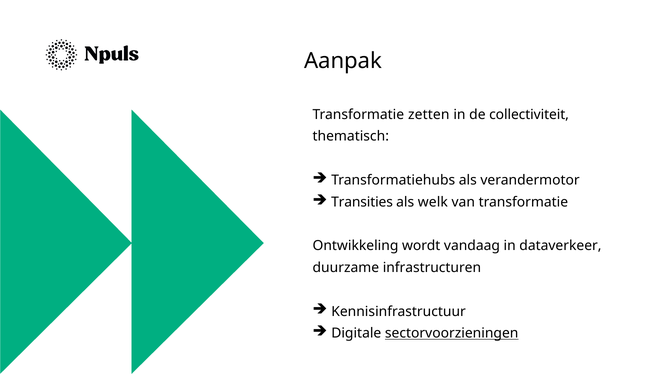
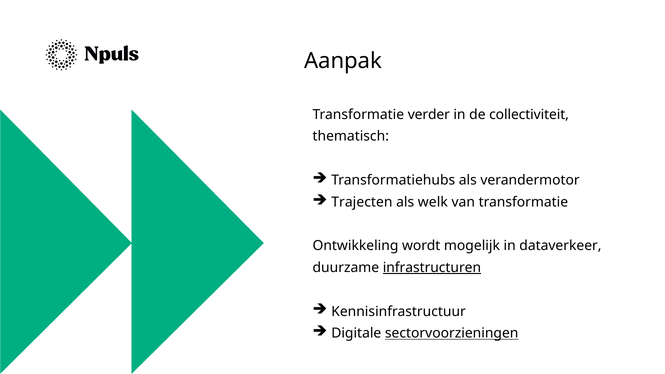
zetten: zetten -> verder
Transities: Transities -> Trajecten
vandaag: vandaag -> mogelijk
infrastructuren underline: none -> present
